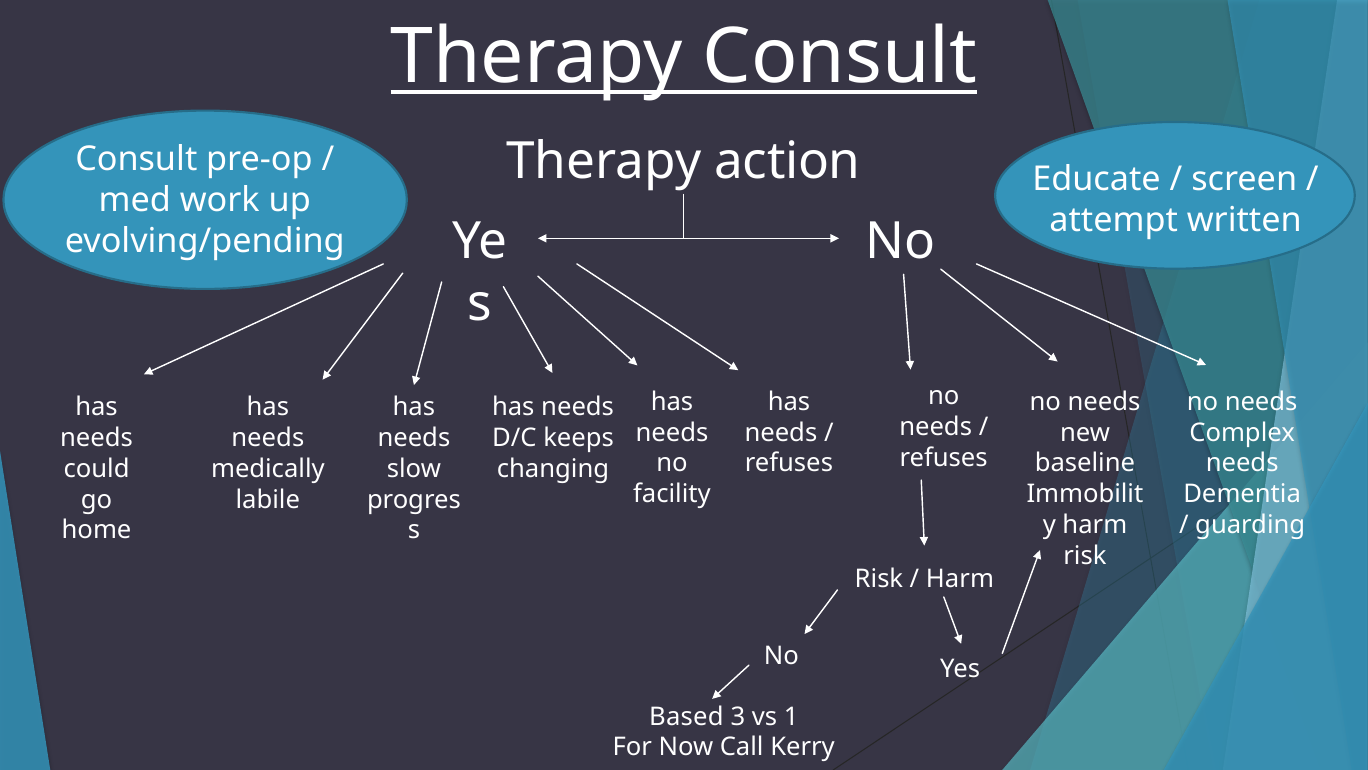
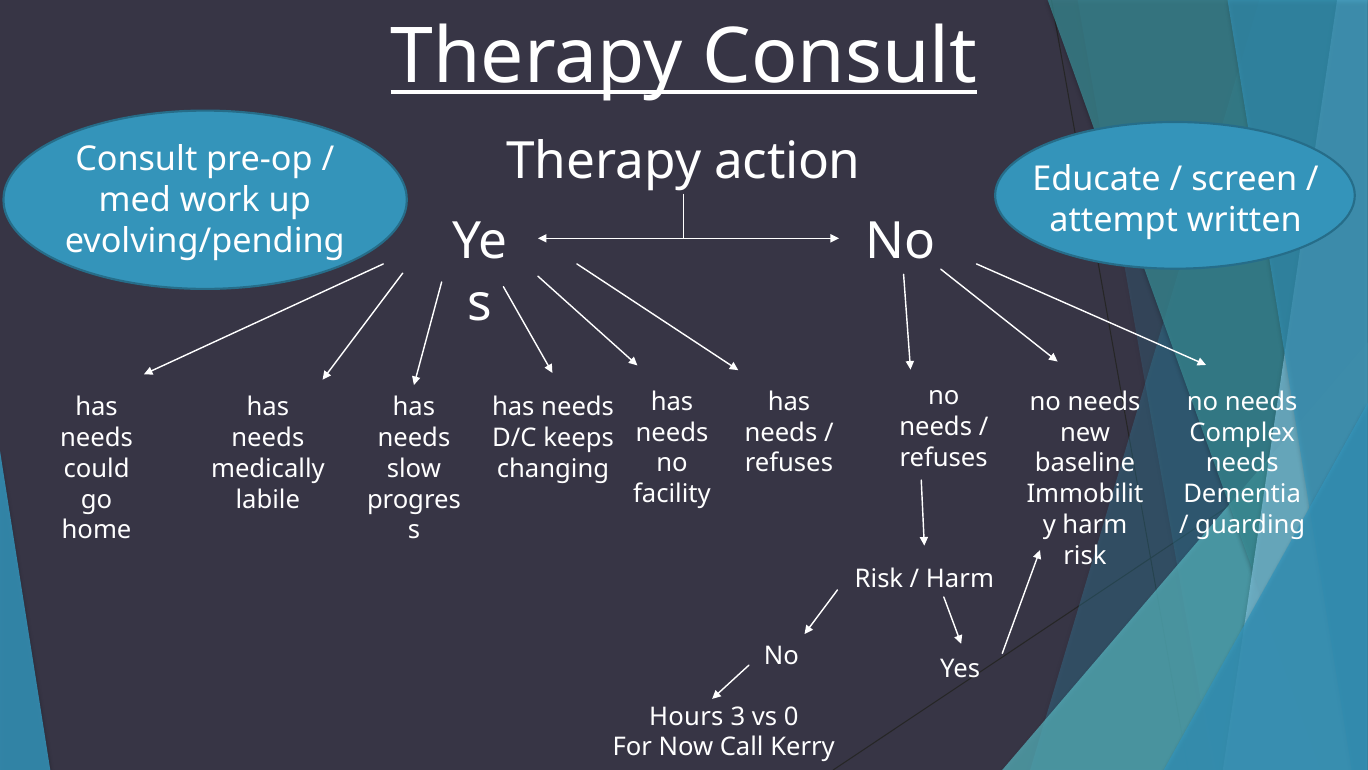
Based: Based -> Hours
1: 1 -> 0
